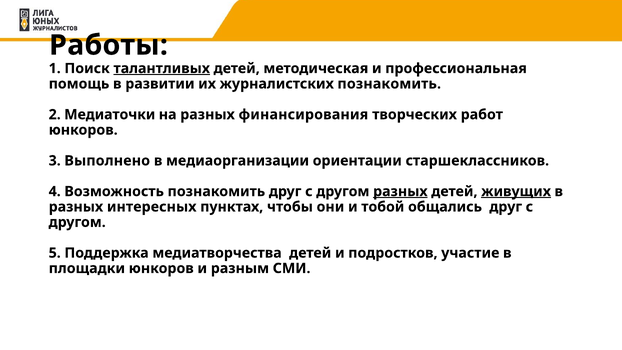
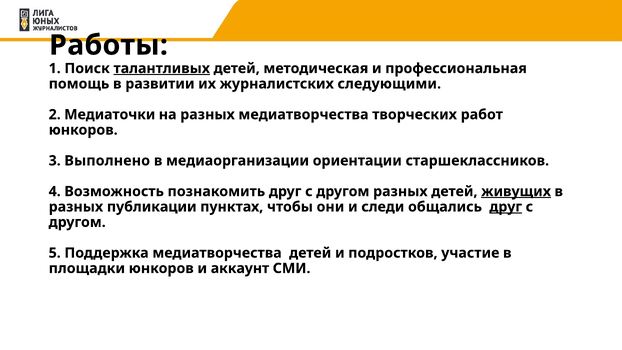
журналистских познакомить: познакомить -> следующими
разных финансирования: финансирования -> медиатворчества
разных at (400, 191) underline: present -> none
интересных: интересных -> публикации
тобой: тобой -> следи
друг at (506, 207) underline: none -> present
разным: разным -> аккаунт
